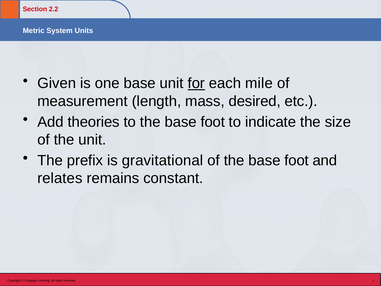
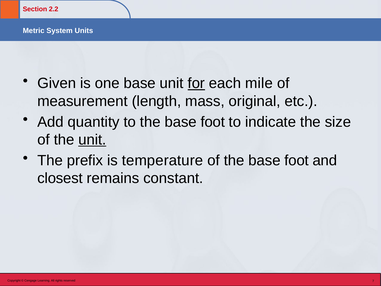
desired: desired -> original
theories: theories -> quantity
unit at (92, 140) underline: none -> present
gravitational: gravitational -> temperature
relates: relates -> closest
